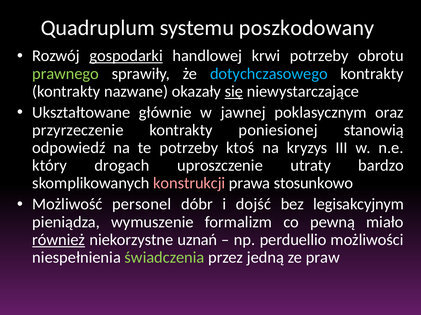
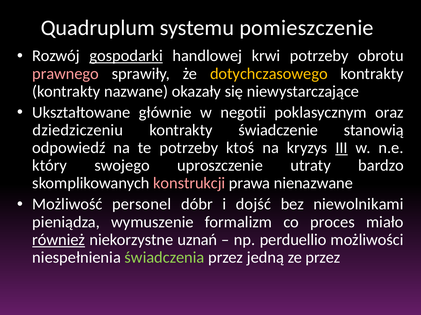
poszkodowany: poszkodowany -> pomieszczenie
prawnego colour: light green -> pink
dotychczasowego colour: light blue -> yellow
się underline: present -> none
jawnej: jawnej -> negotii
przyrzeczenie: przyrzeczenie -> dziedziczeniu
poniesionej: poniesionej -> świadczenie
III underline: none -> present
drogach: drogach -> swojego
stosunkowo: stosunkowo -> nienazwane
legisakcyjnym: legisakcyjnym -> niewolnikami
pewną: pewną -> proces
ze praw: praw -> przez
